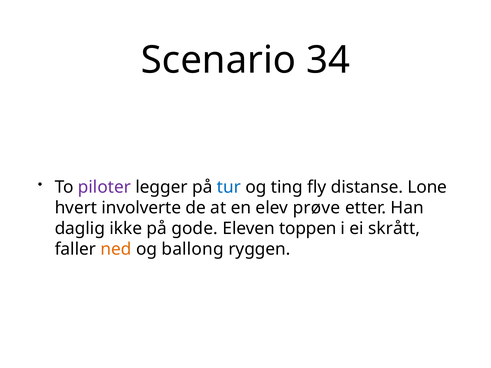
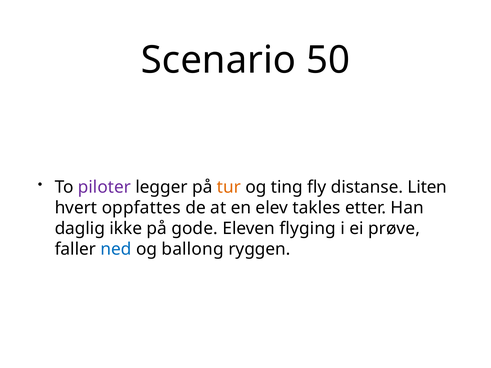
34: 34 -> 50
tur colour: blue -> orange
Lone: Lone -> Liten
involverte: involverte -> oppfattes
prøve: prøve -> takles
toppen: toppen -> flyging
skrått: skrått -> prøve
ned colour: orange -> blue
